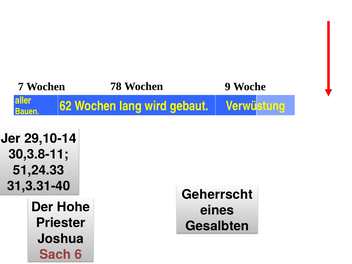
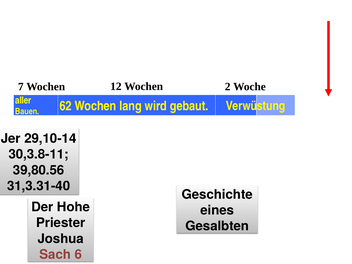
78: 78 -> 12
9: 9 -> 2
51,24.33: 51,24.33 -> 39,80.56
Geherrscht: Geherrscht -> Geschichte
